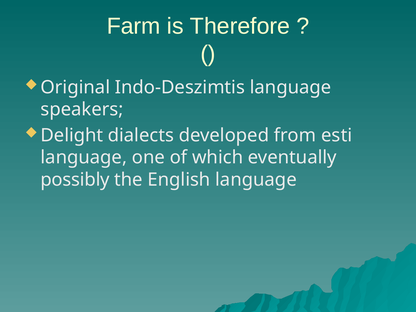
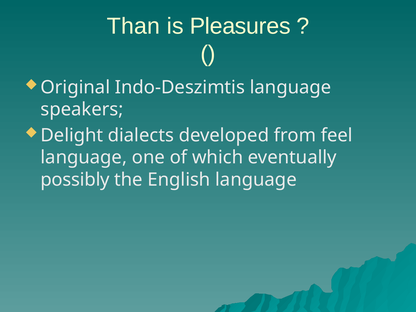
Farm: Farm -> Than
Therefore: Therefore -> Pleasures
esti: esti -> feel
